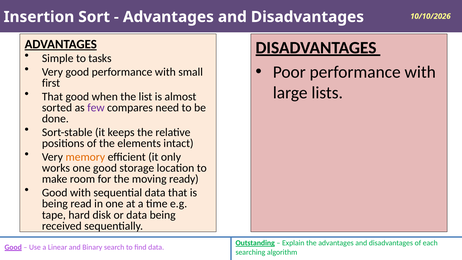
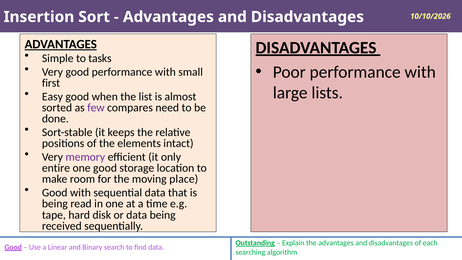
That at (52, 97): That -> Easy
memory colour: orange -> purple
works: works -> entire
ready: ready -> place
